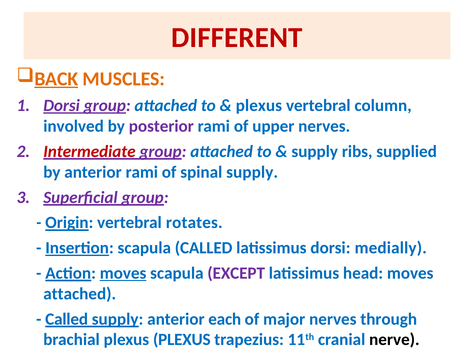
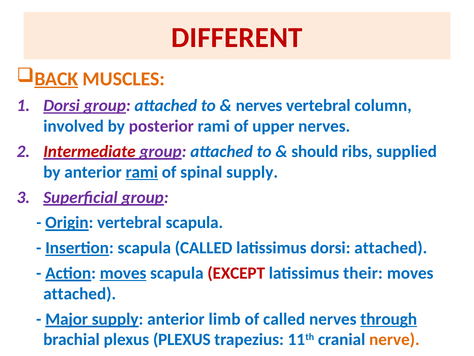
plexus at (259, 105): plexus -> nerves
supply at (315, 151): supply -> should
rami at (142, 172) underline: none -> present
vertebral rotates: rotates -> scapula
dorsi medially: medially -> attached
EXCEPT colour: purple -> red
head: head -> their
Called at (67, 319): Called -> Major
each: each -> limb
of major: major -> called
through underline: none -> present
nerve colour: black -> orange
